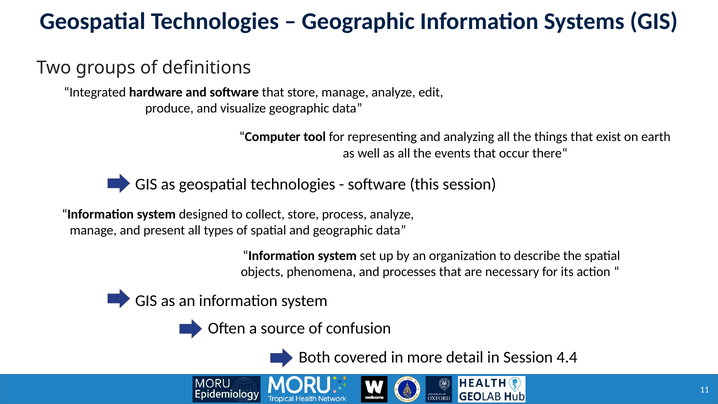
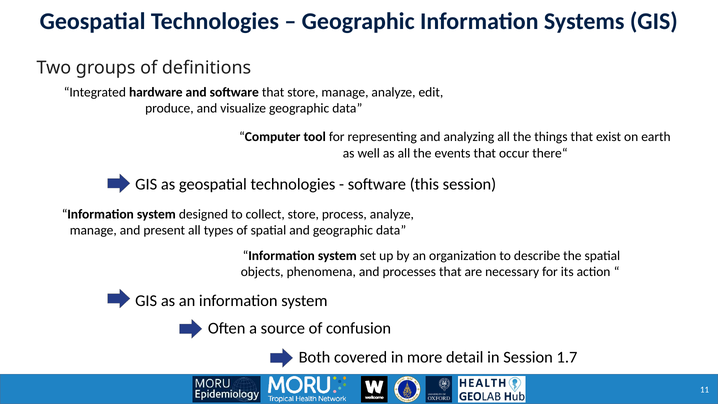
4.4: 4.4 -> 1.7
